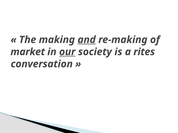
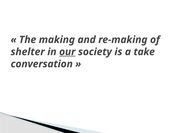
and underline: present -> none
market: market -> shelter
rites: rites -> take
